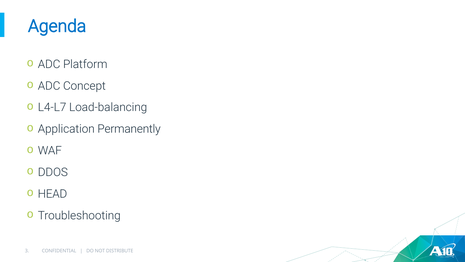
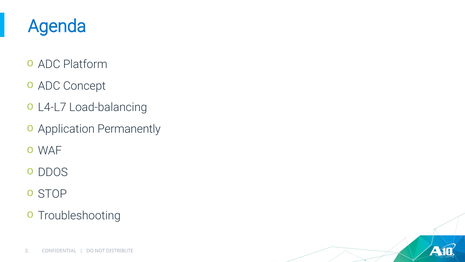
HEAD: HEAD -> STOP
